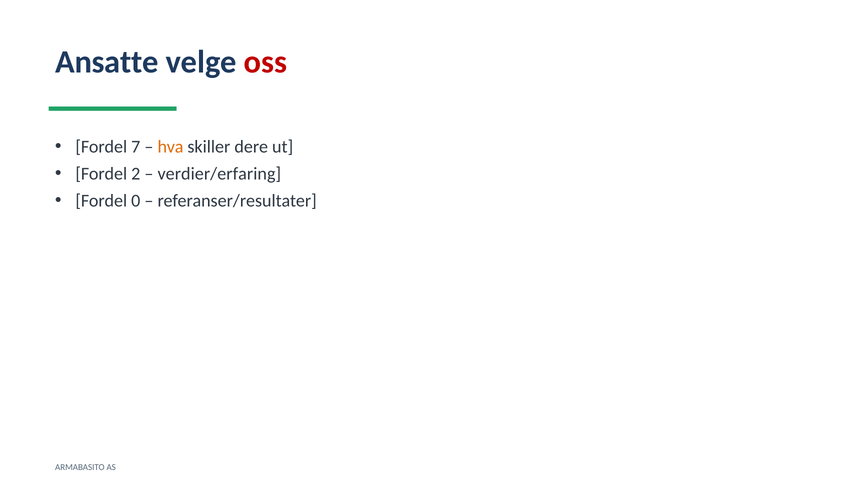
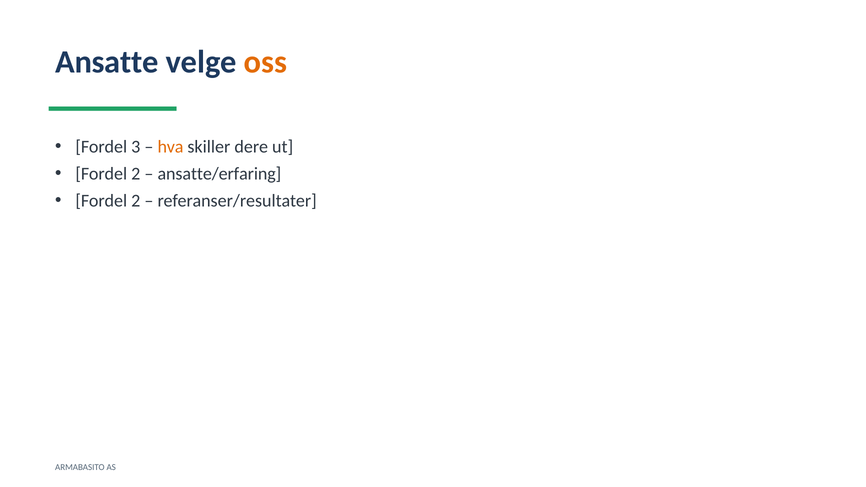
oss colour: red -> orange
7: 7 -> 3
verdier/erfaring: verdier/erfaring -> ansatte/erfaring
0 at (136, 201): 0 -> 2
